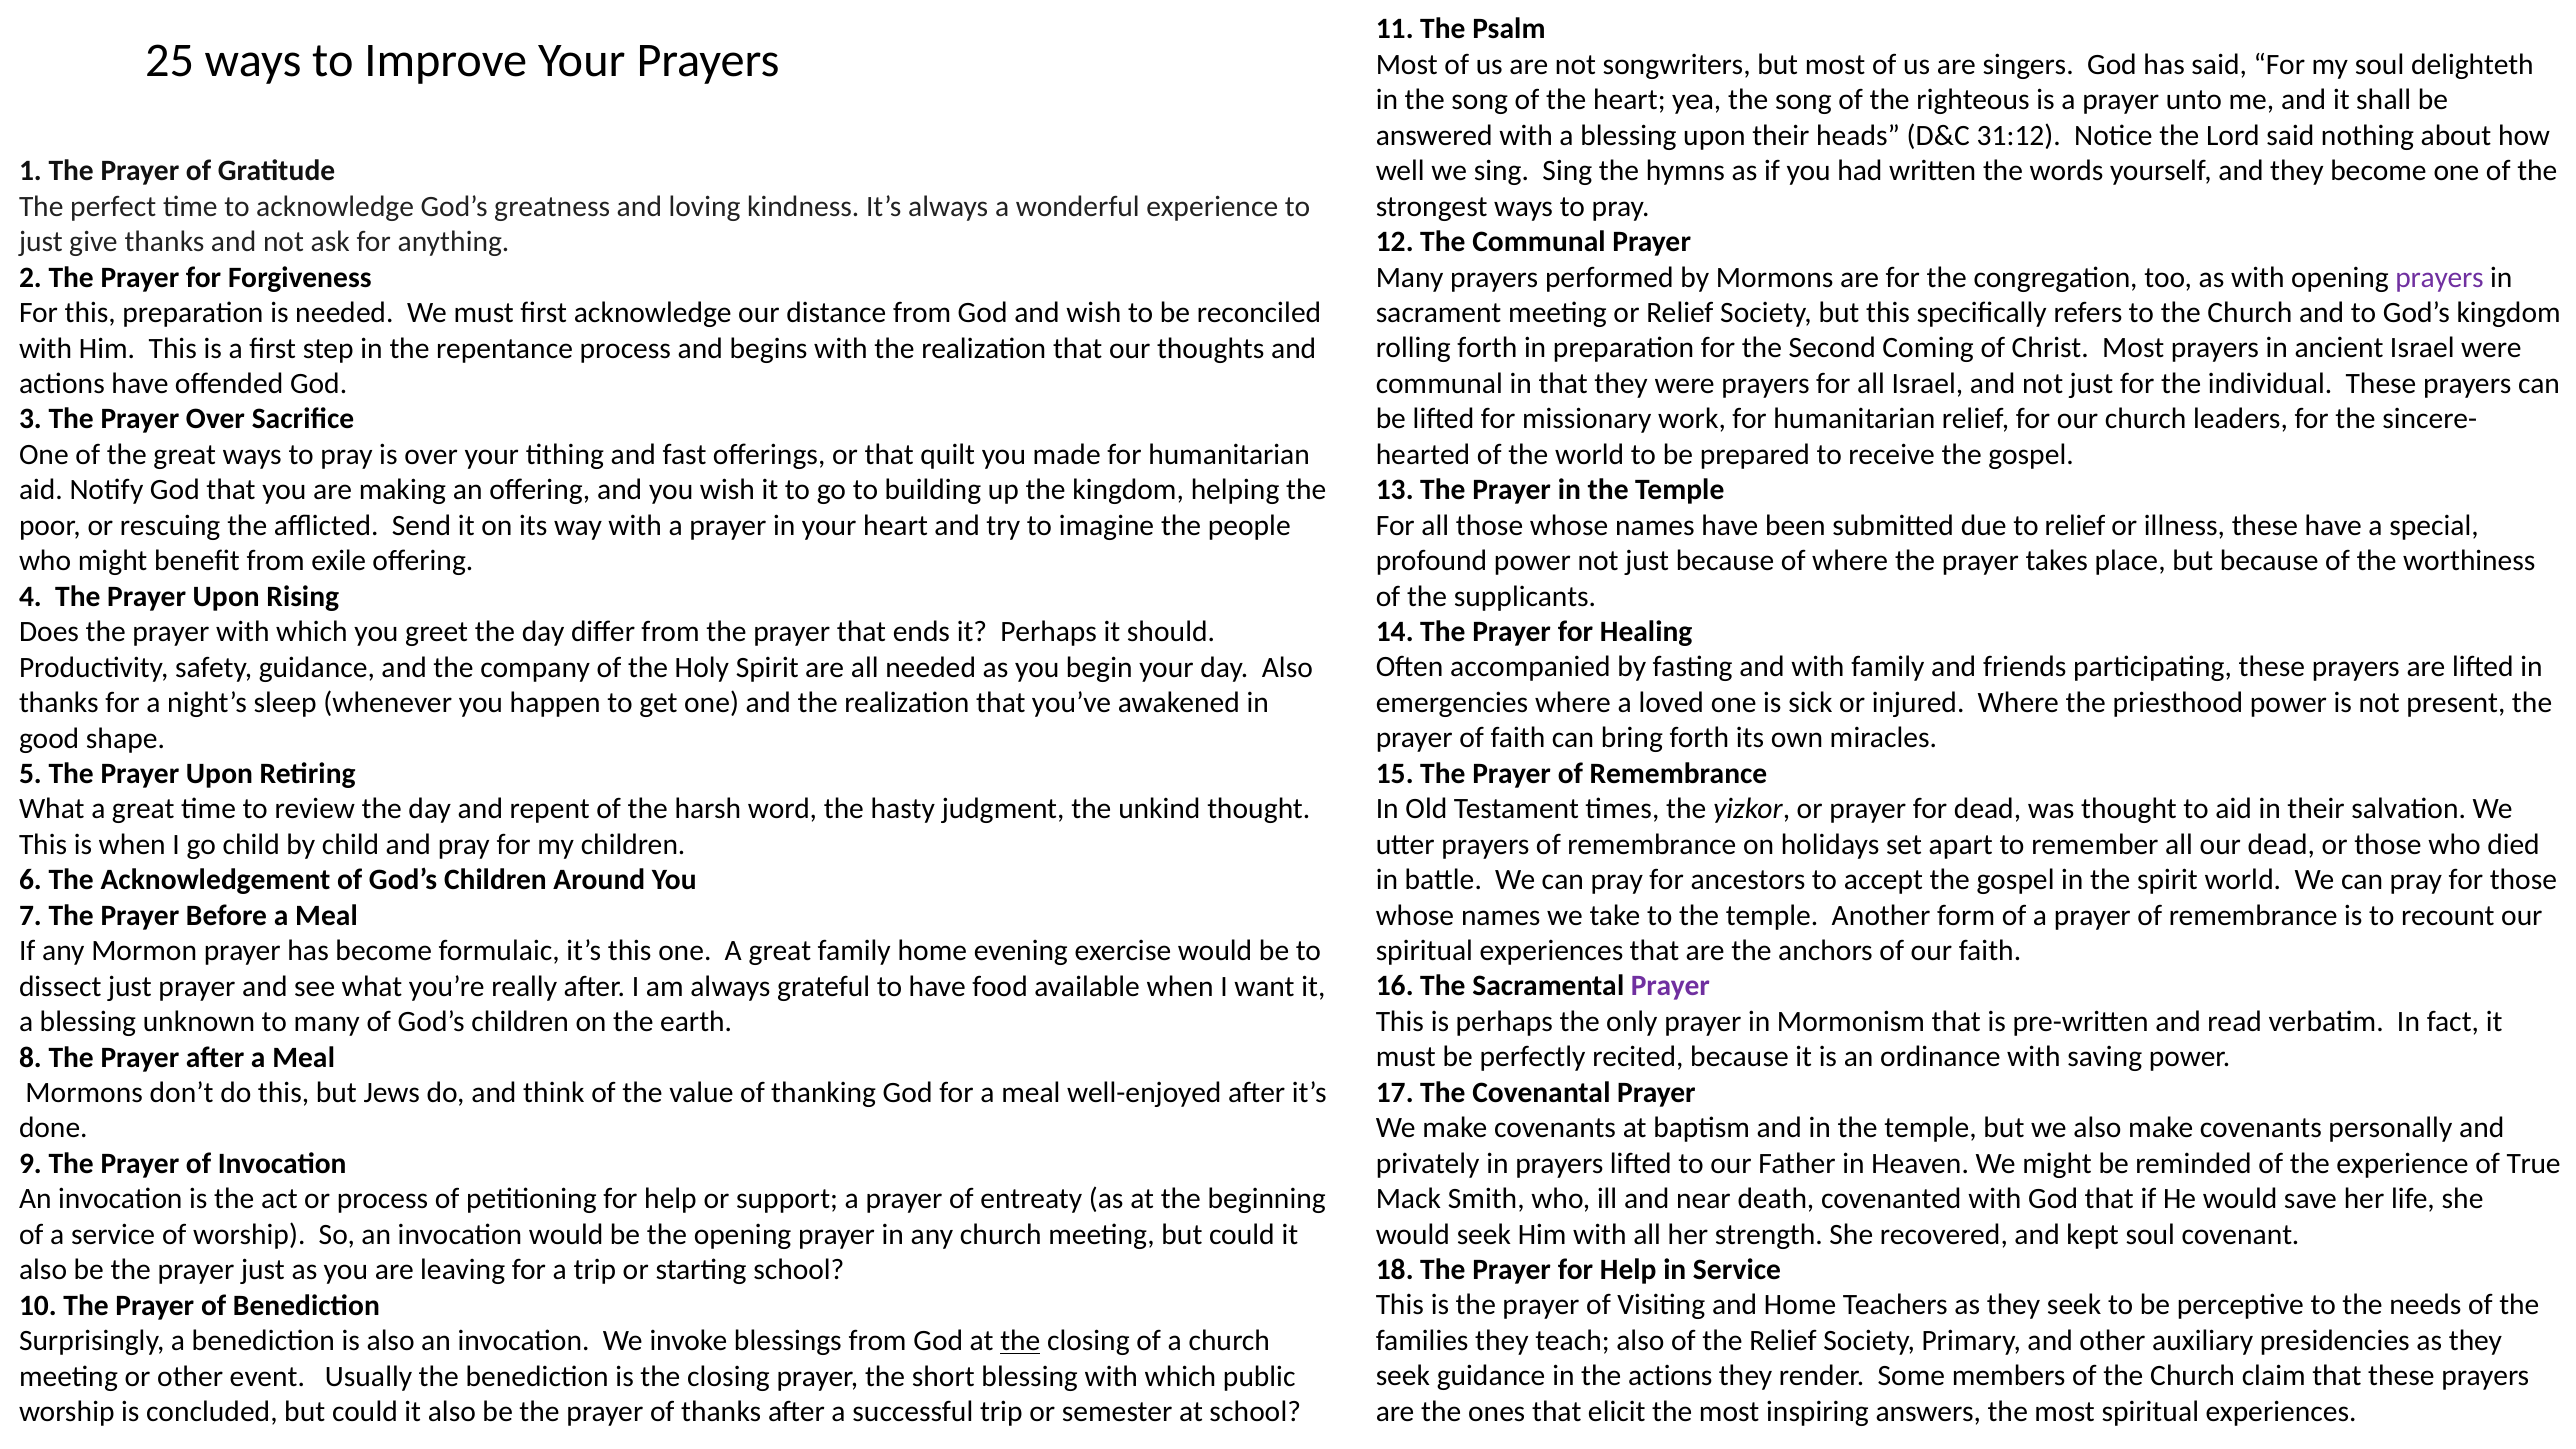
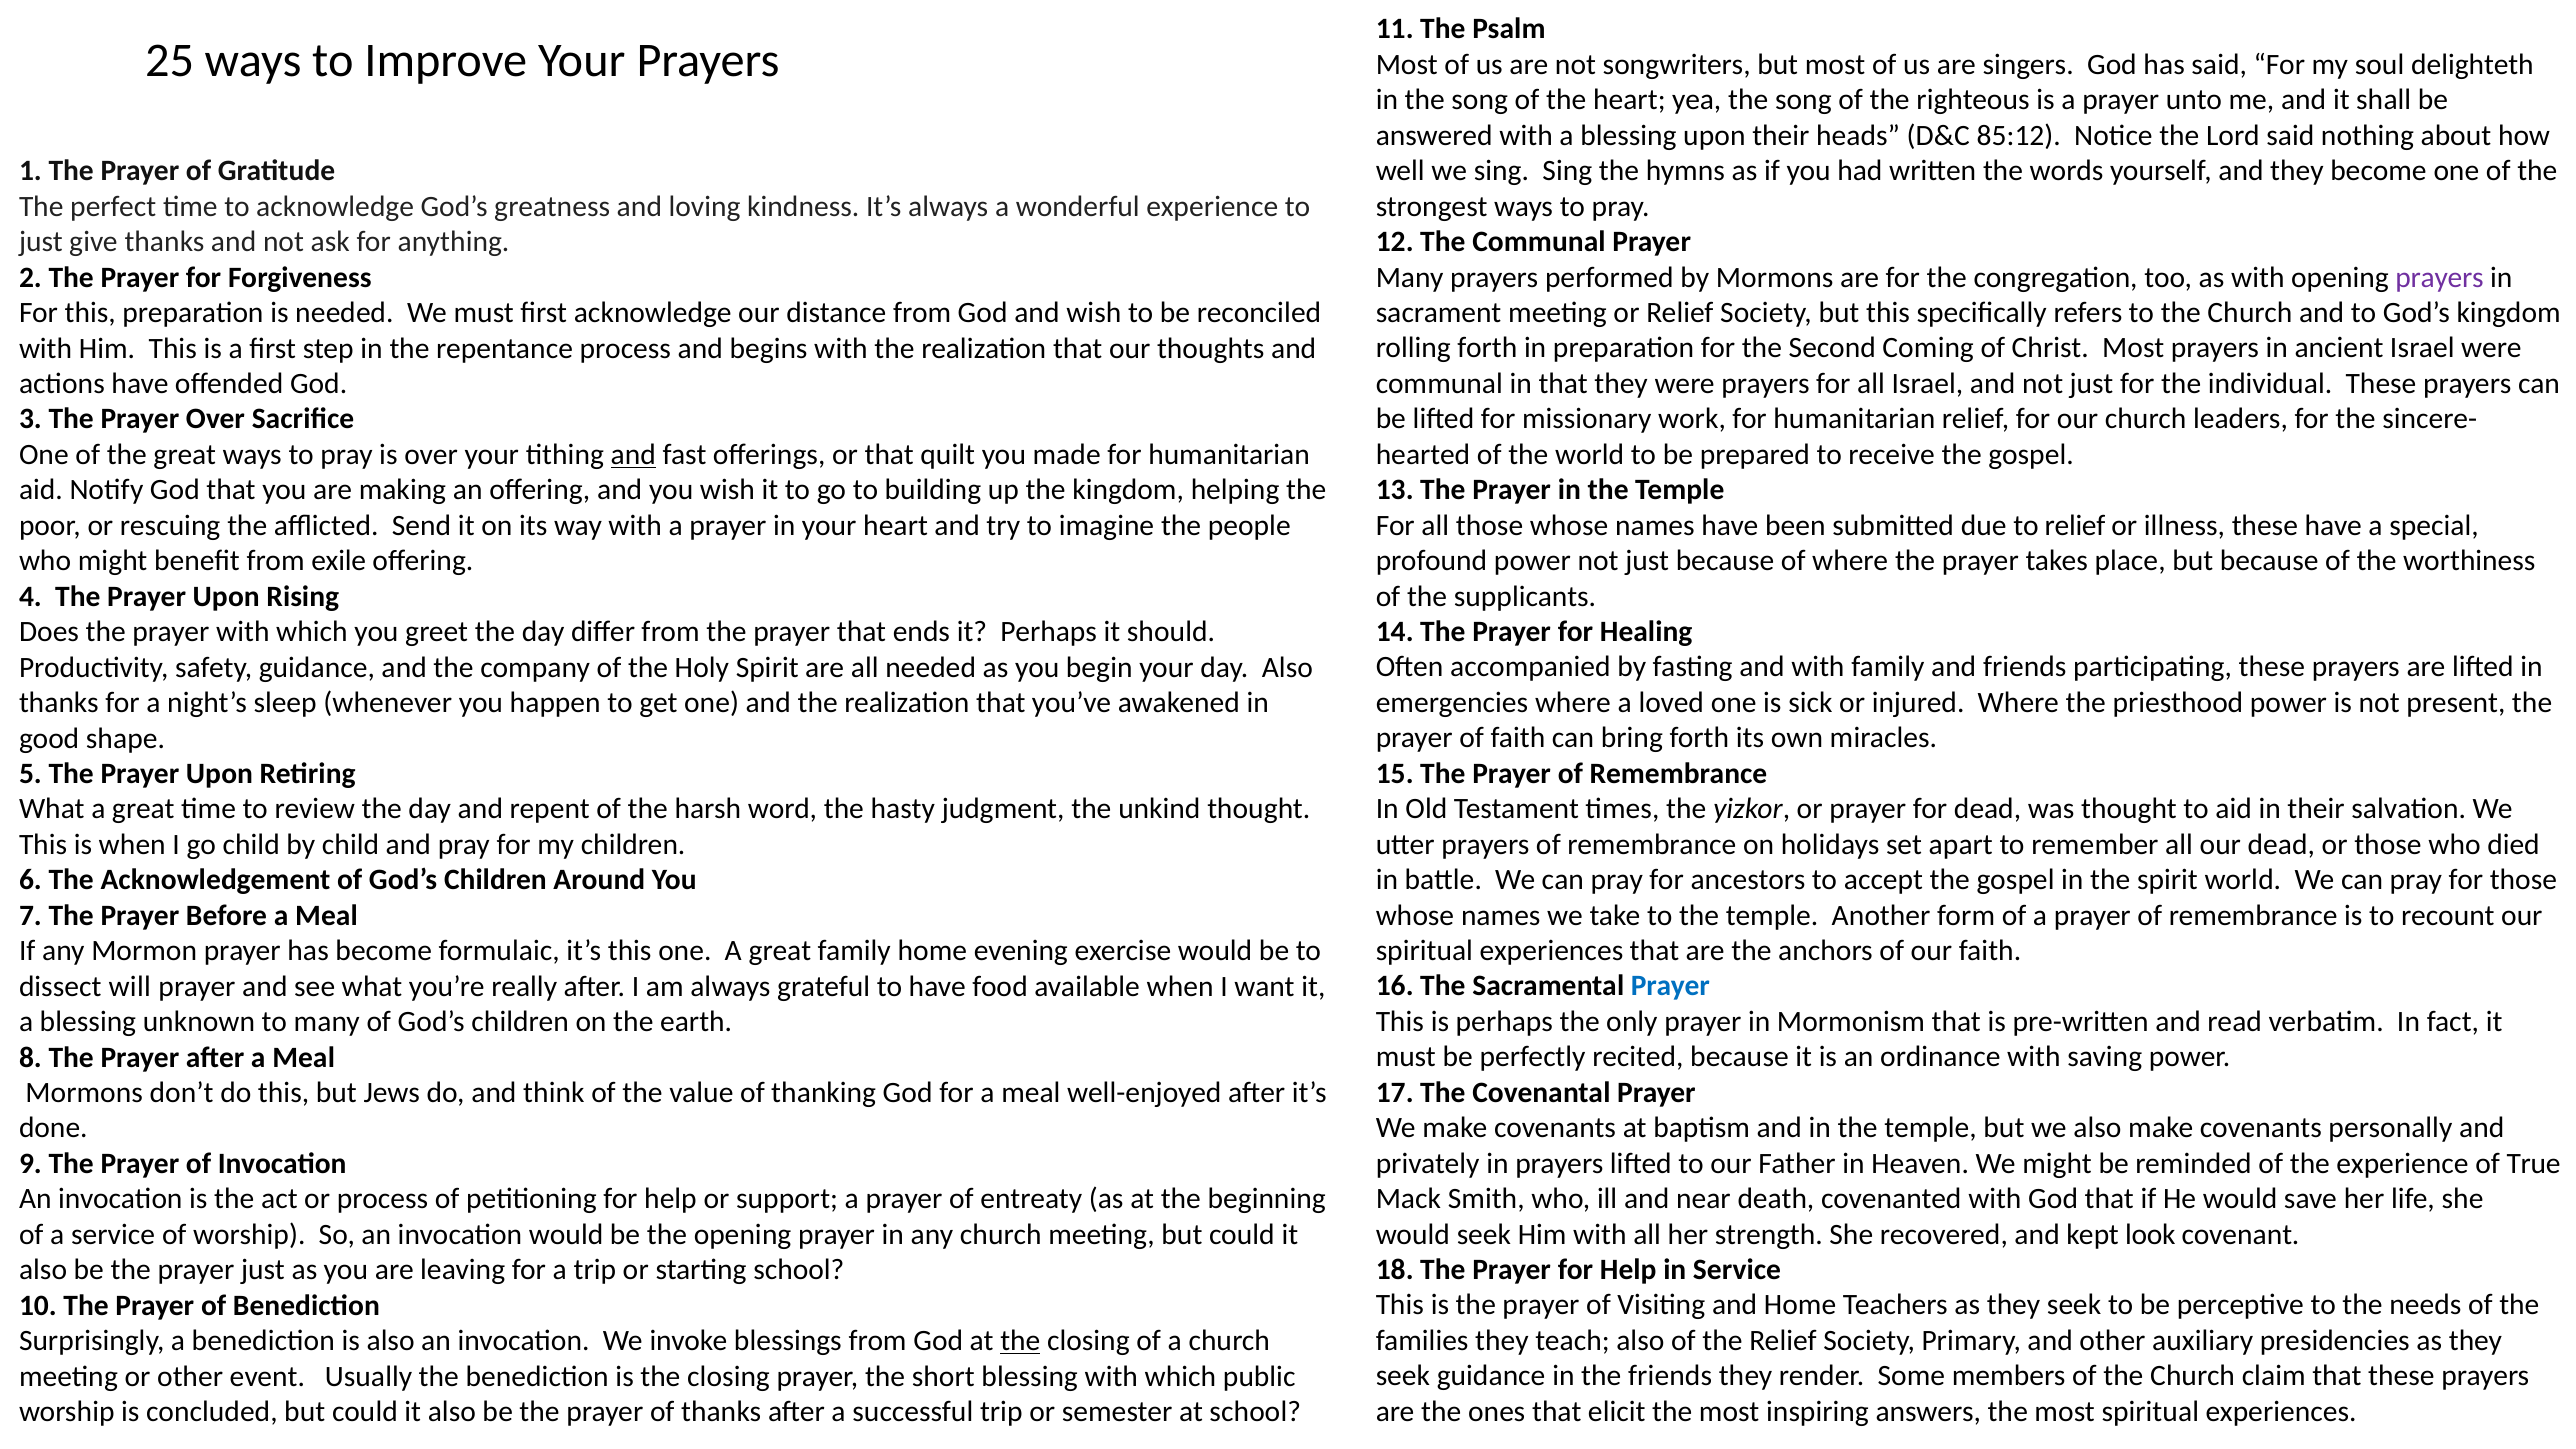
31:12: 31:12 -> 85:12
and at (633, 455) underline: none -> present
Prayer at (1670, 986) colour: purple -> blue
dissect just: just -> will
kept soul: soul -> look
the actions: actions -> friends
